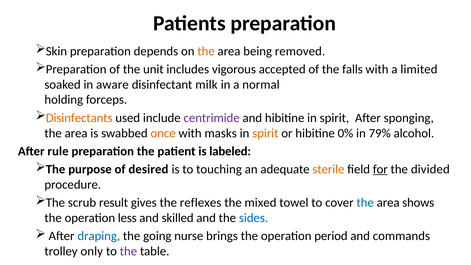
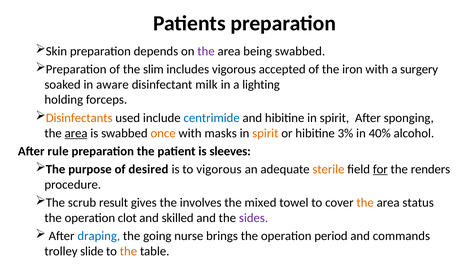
the at (206, 51) colour: orange -> purple
being removed: removed -> swabbed
unit: unit -> slim
falls: falls -> iron
limited: limited -> surgery
normal: normal -> lighting
centrimide colour: purple -> blue
area at (76, 133) underline: none -> present
0%: 0% -> 3%
79%: 79% -> 40%
labeled: labeled -> sleeves
to touching: touching -> vigorous
divided: divided -> renders
reflexes: reflexes -> involves
the at (365, 203) colour: blue -> orange
shows: shows -> status
less: less -> clot
sides colour: blue -> purple
only: only -> slide
the at (128, 251) colour: purple -> orange
